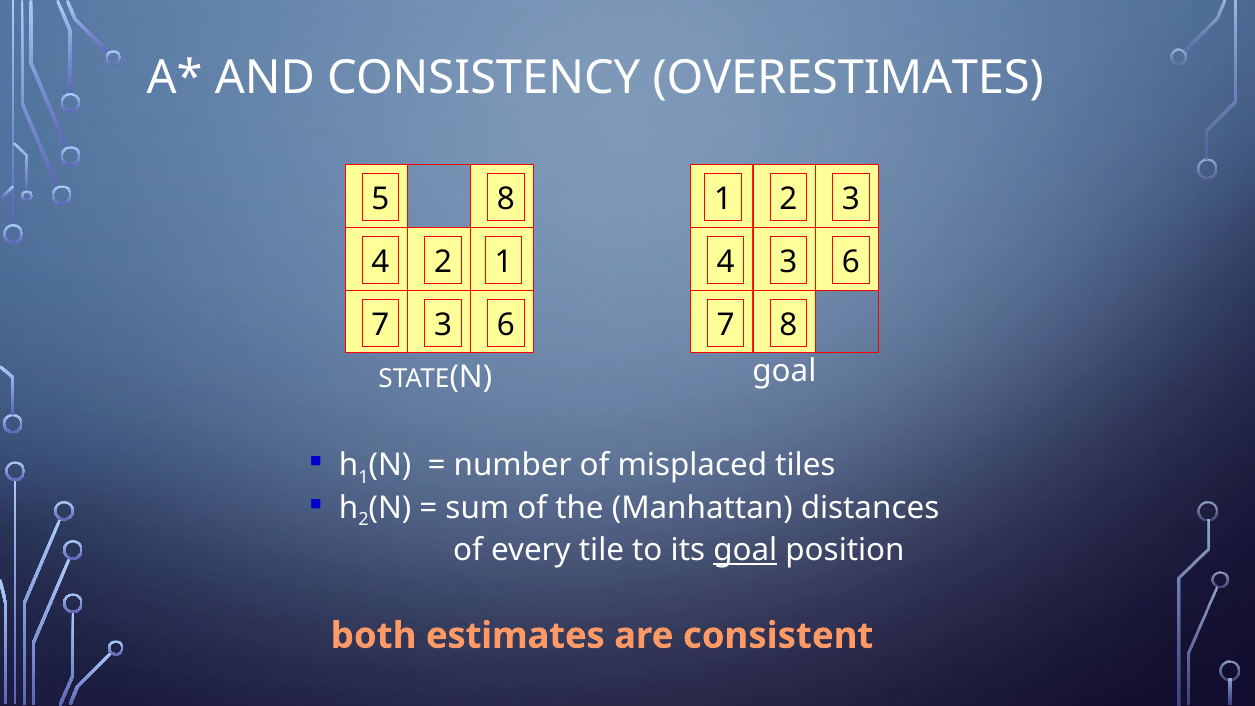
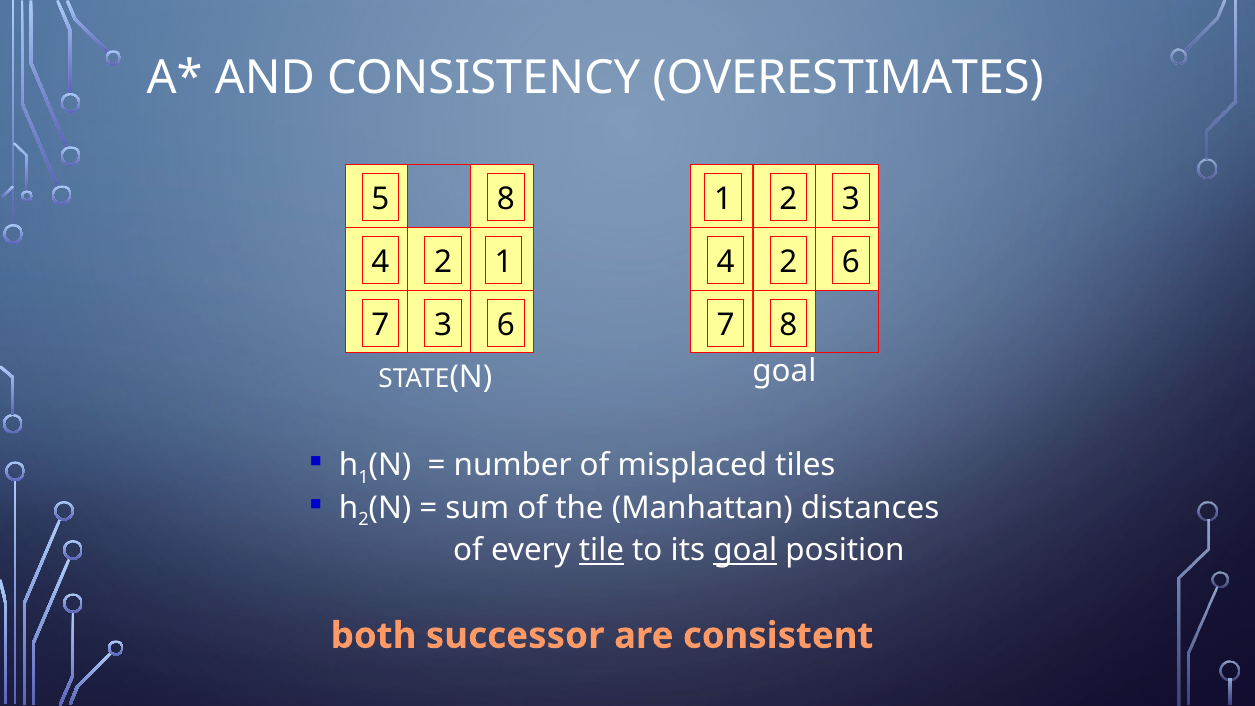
4 3: 3 -> 2
tile underline: none -> present
estimates: estimates -> successor
